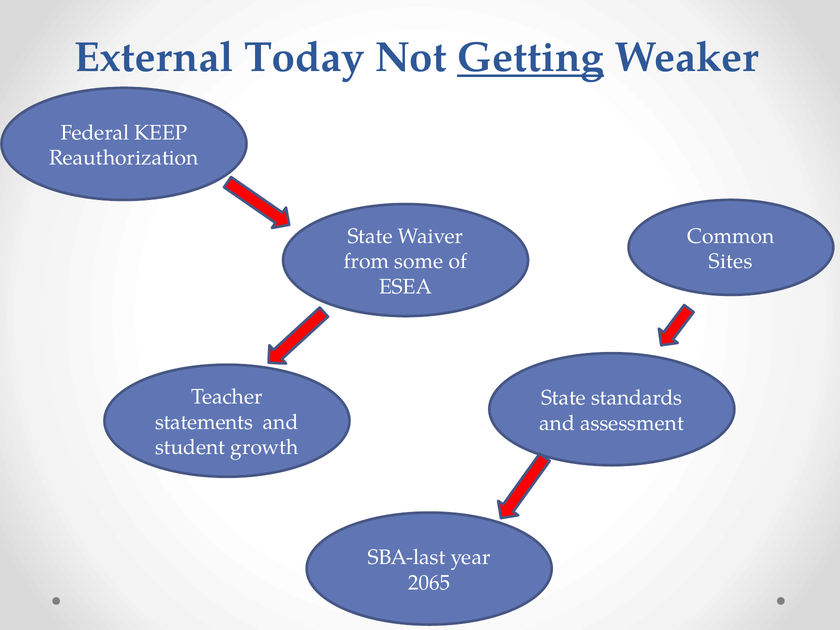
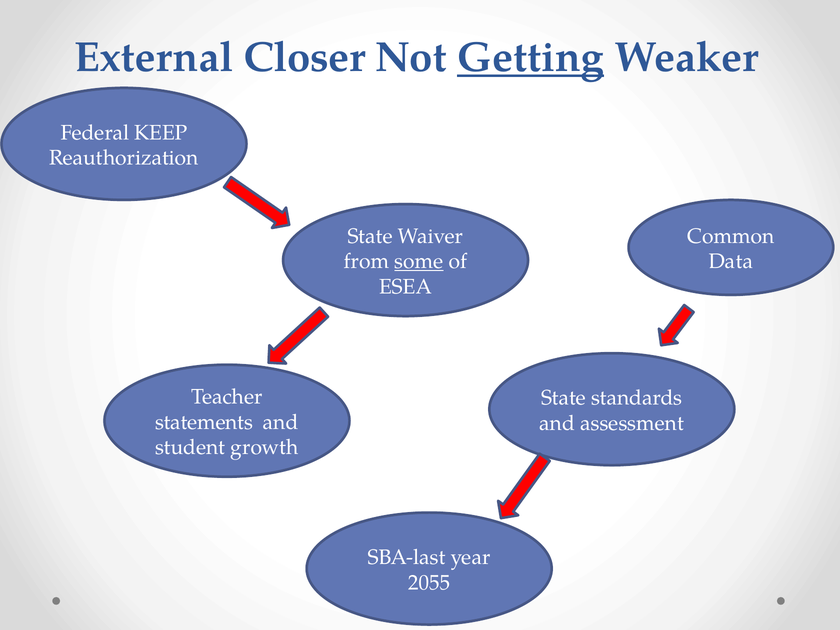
Today: Today -> Closer
Sites: Sites -> Data
some underline: none -> present
2065: 2065 -> 2055
